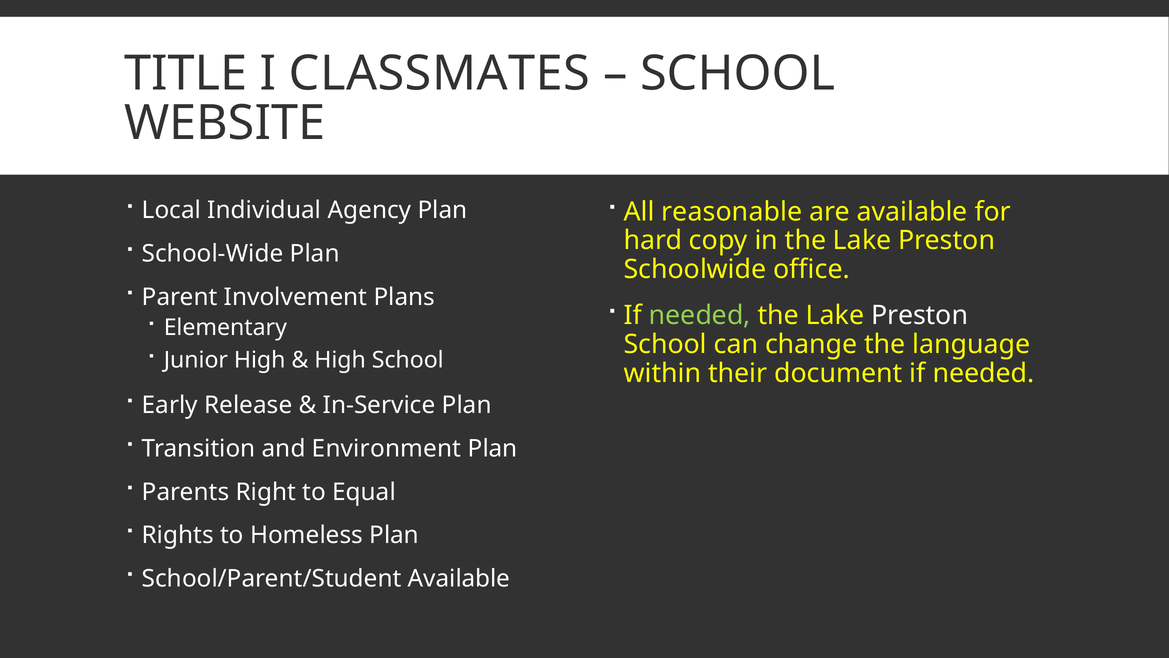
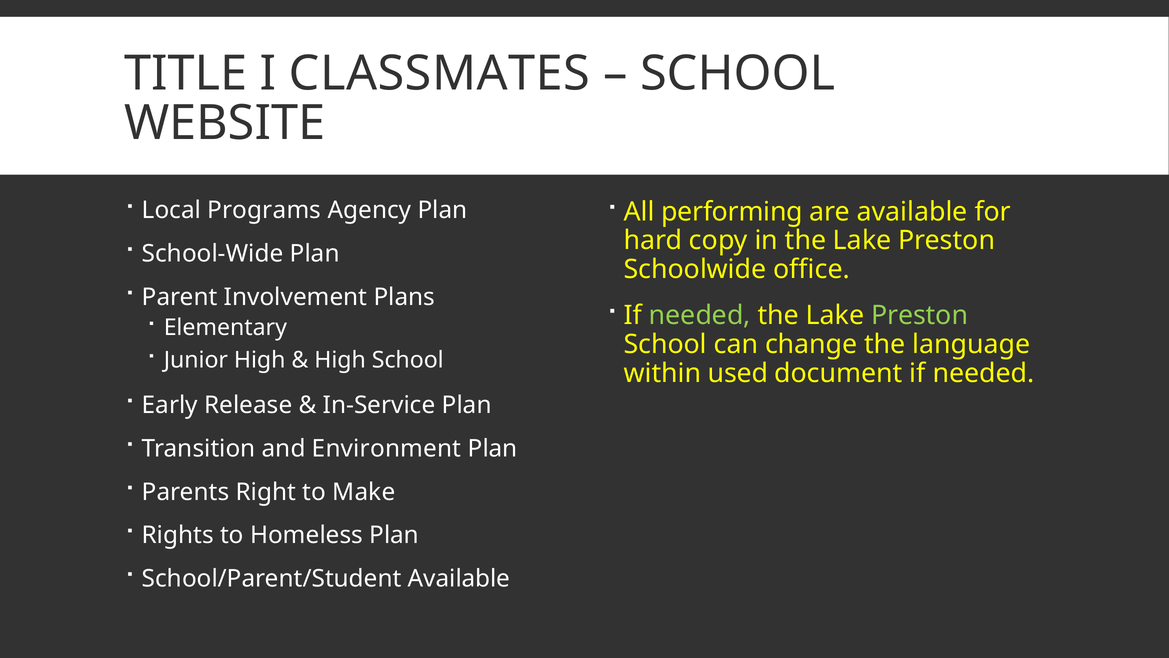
Individual: Individual -> Programs
reasonable: reasonable -> performing
Preston at (920, 315) colour: white -> light green
their: their -> used
Equal: Equal -> Make
